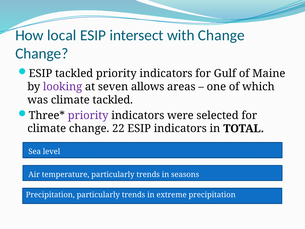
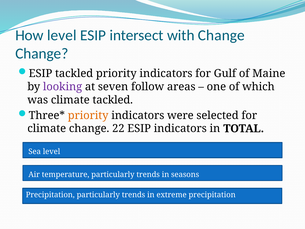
How local: local -> level
allows: allows -> follow
priority at (88, 115) colour: purple -> orange
